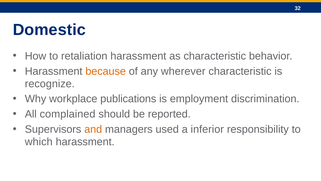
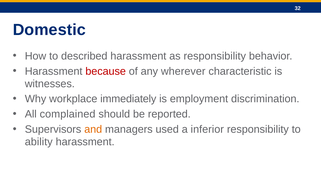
retaliation: retaliation -> described
as characteristic: characteristic -> responsibility
because colour: orange -> red
recognize: recognize -> witnesses
publications: publications -> immediately
which: which -> ability
